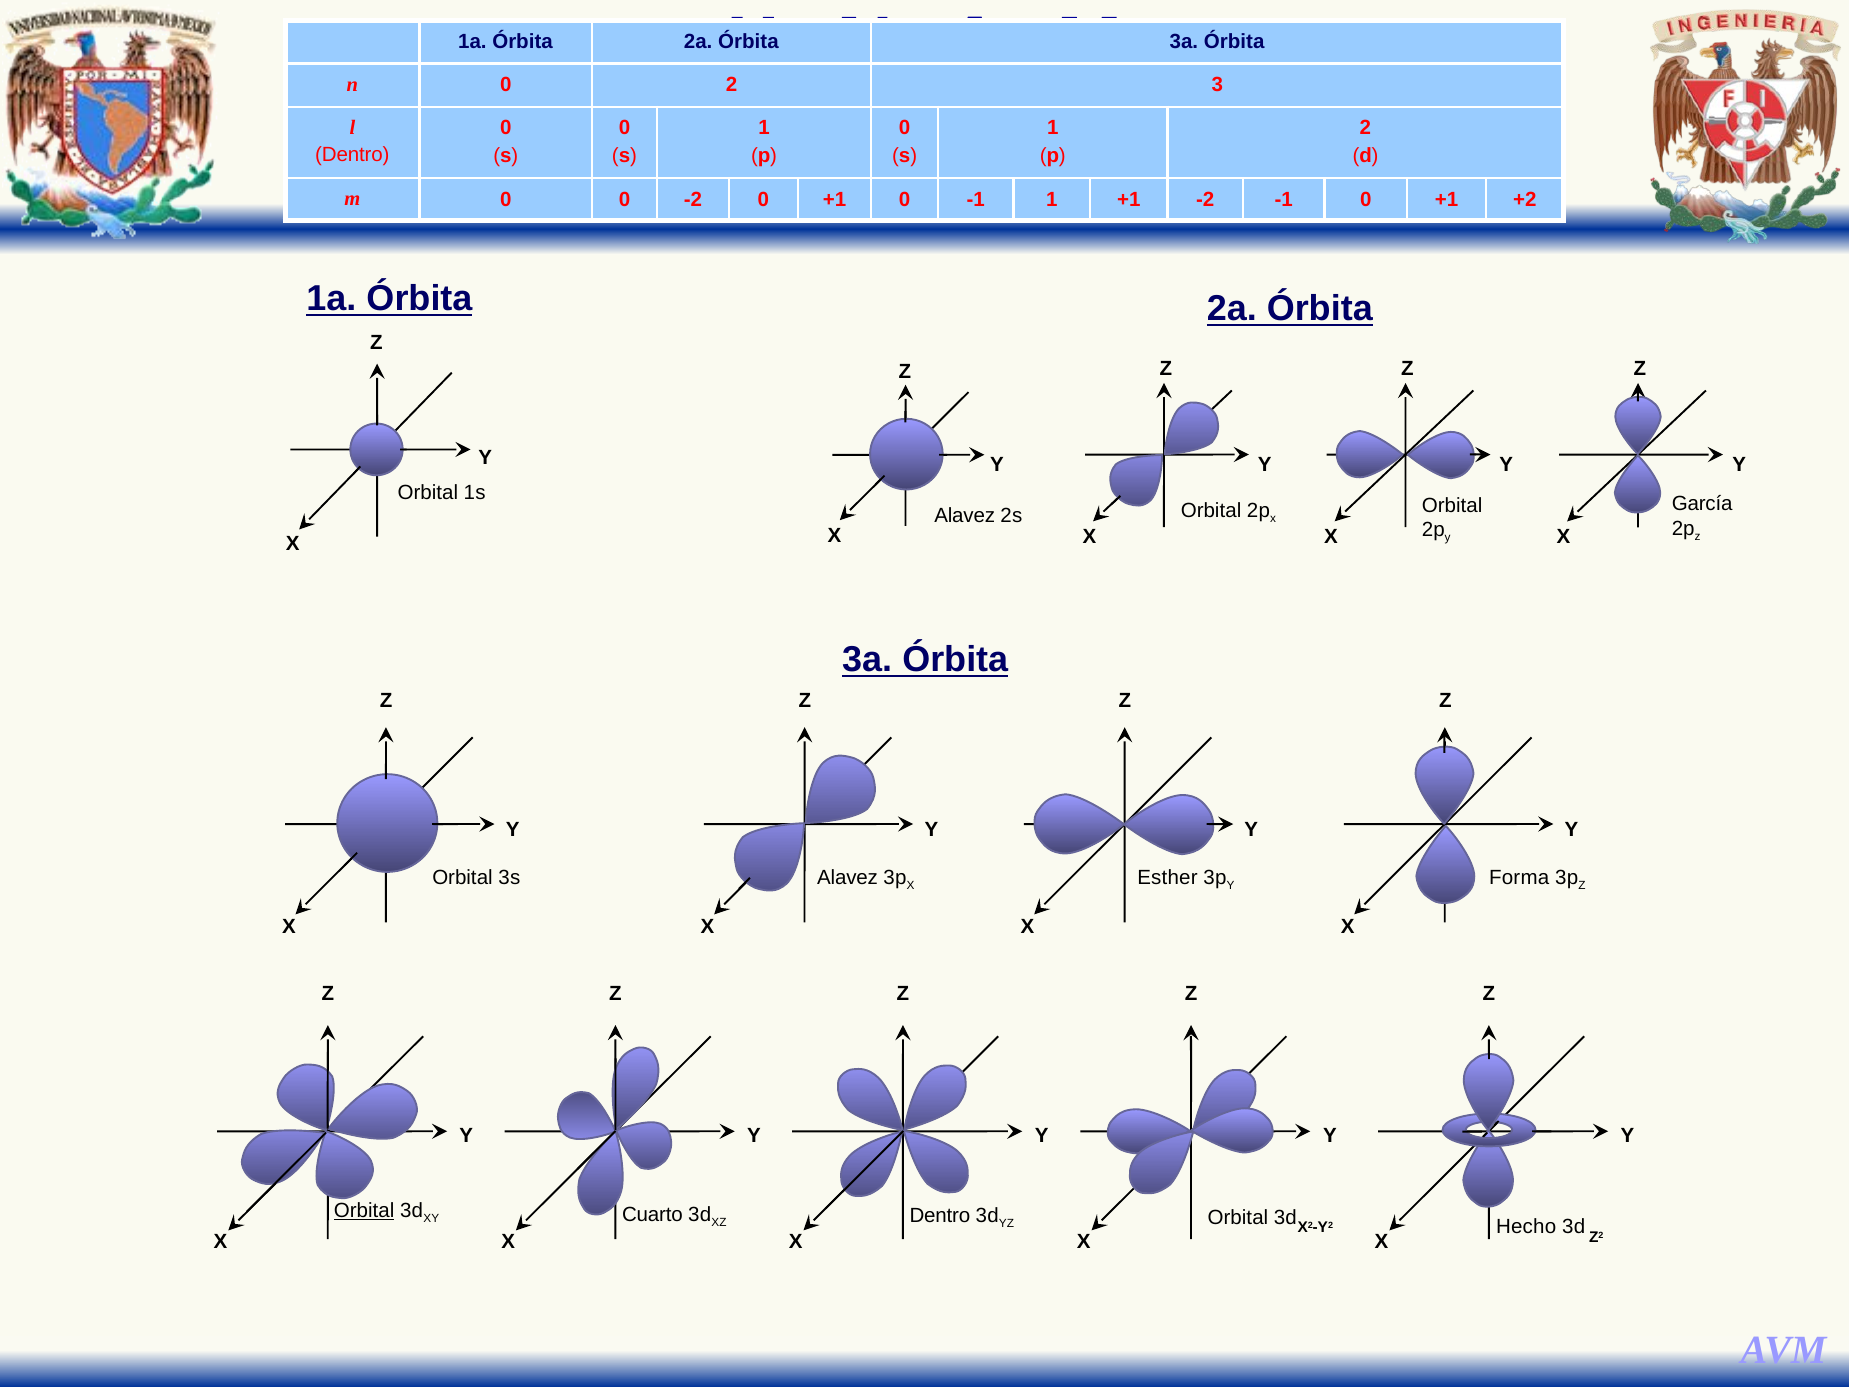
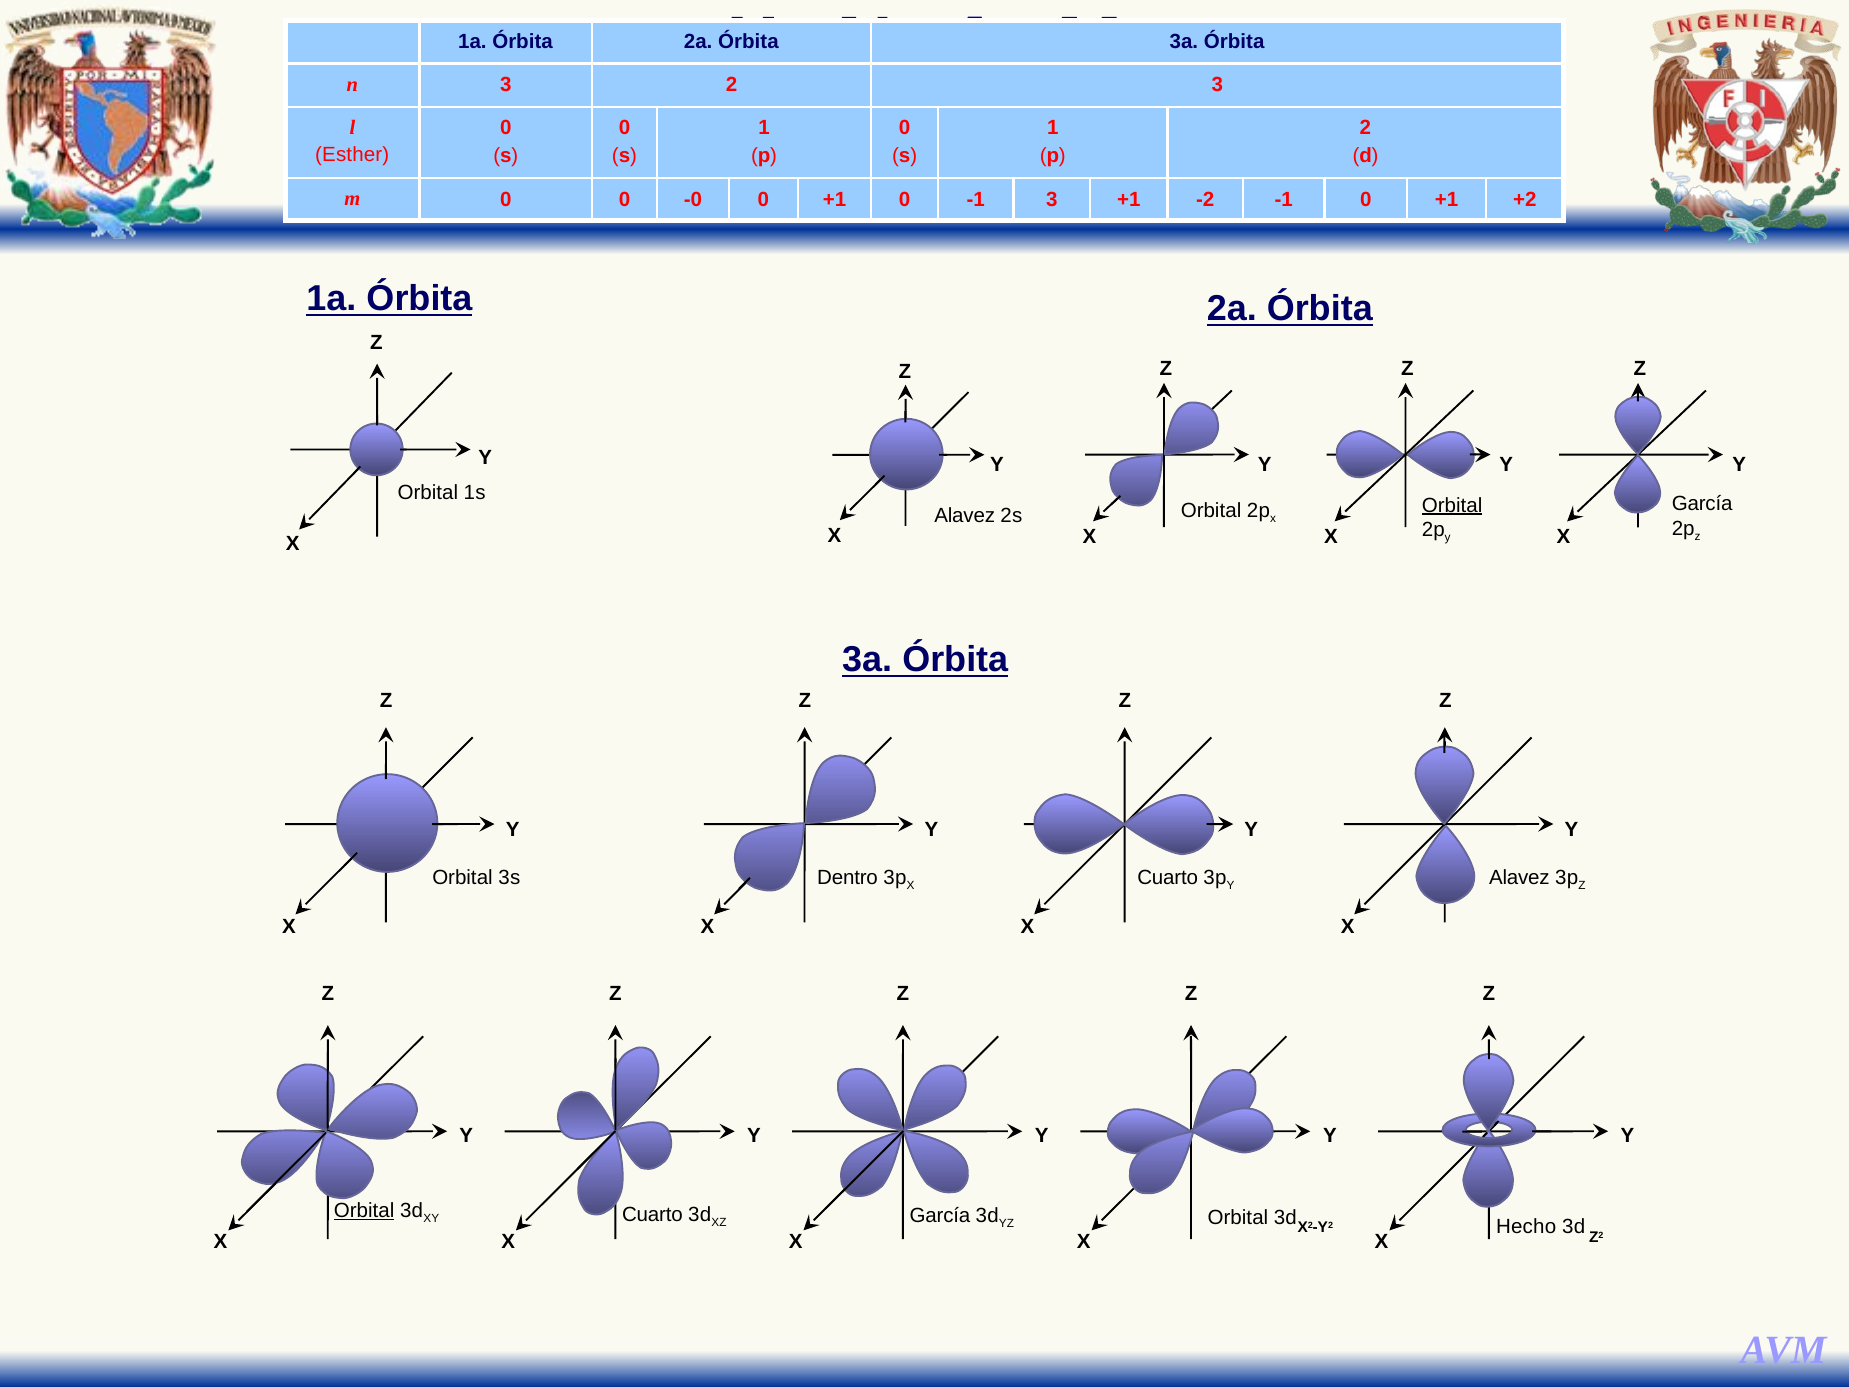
n 0: 0 -> 3
Dentro at (352, 155): Dentro -> Esther
0 -2: -2 -> -0
-1 1: 1 -> 3
Orbital at (1452, 505) underline: none -> present
Alavez at (848, 878): Alavez -> Dentro
Esther at (1167, 878): Esther -> Cuarto
Forma at (1519, 878): Forma -> Alavez
Dentro at (940, 1216): Dentro -> García
